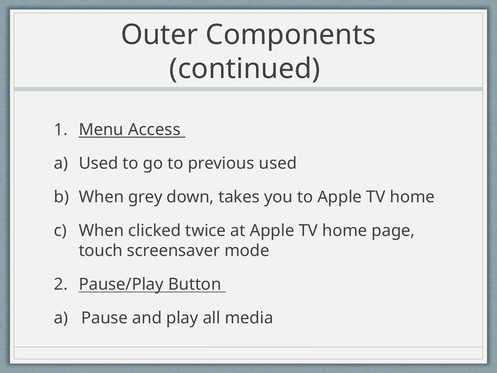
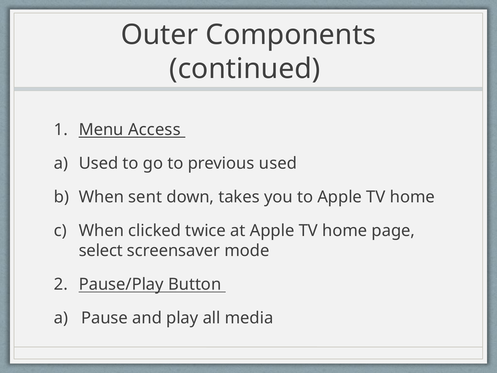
grey: grey -> sent
touch: touch -> select
